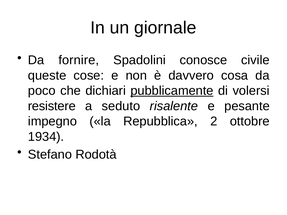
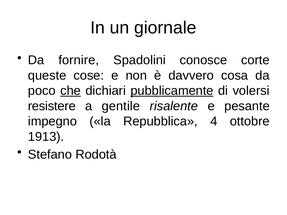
civile: civile -> corte
che underline: none -> present
seduto: seduto -> gentile
2: 2 -> 4
1934: 1934 -> 1913
